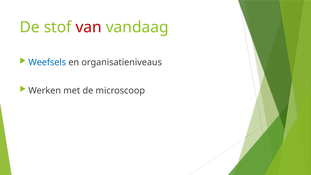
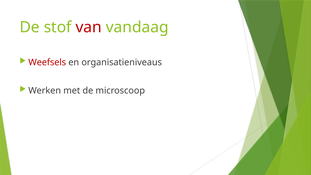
Weefsels colour: blue -> red
